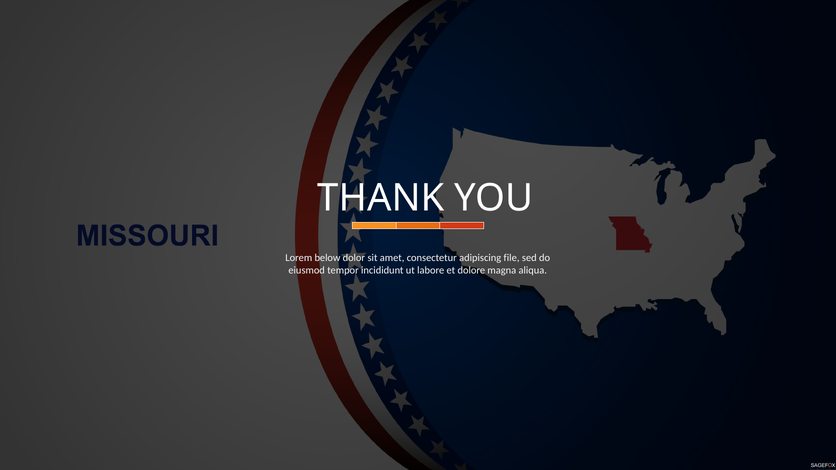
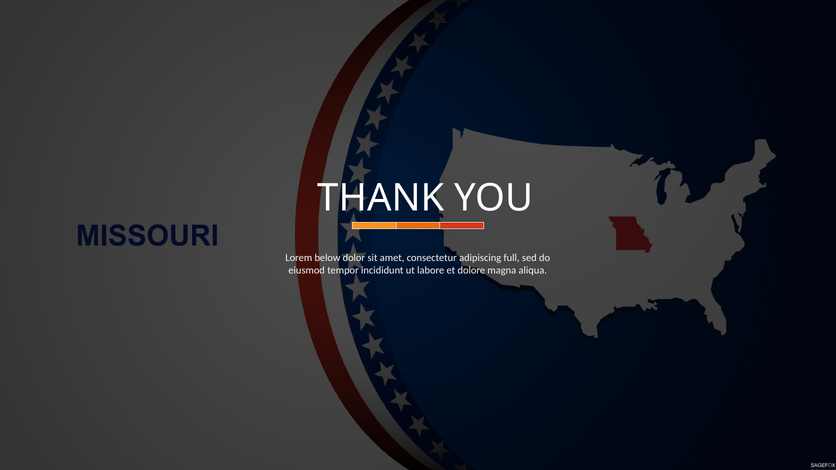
file: file -> full
